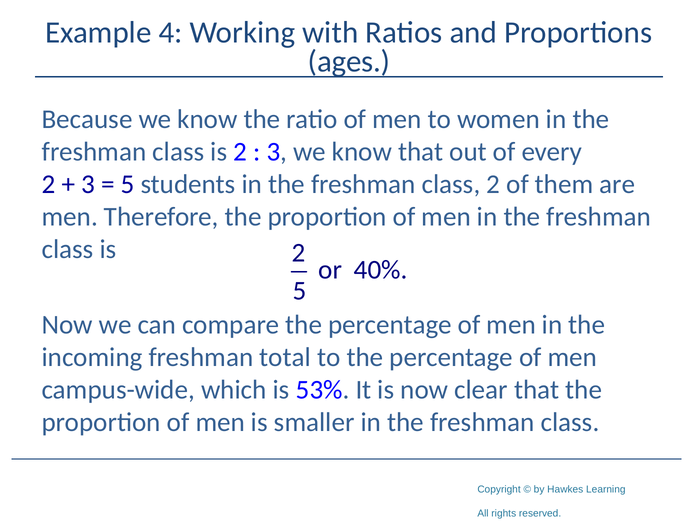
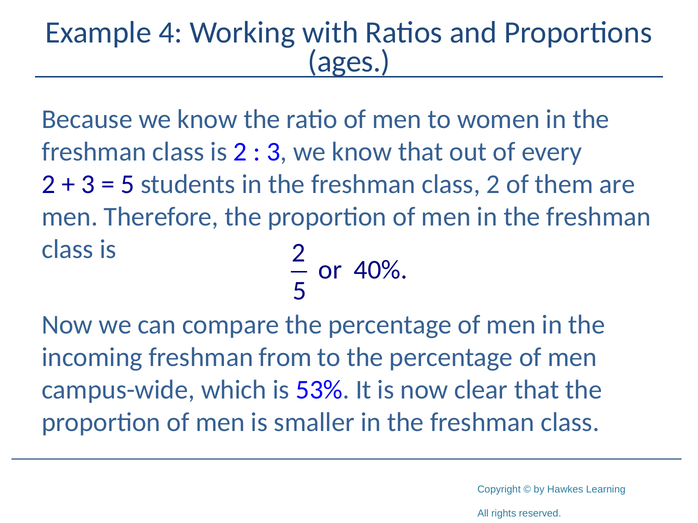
total: total -> from
